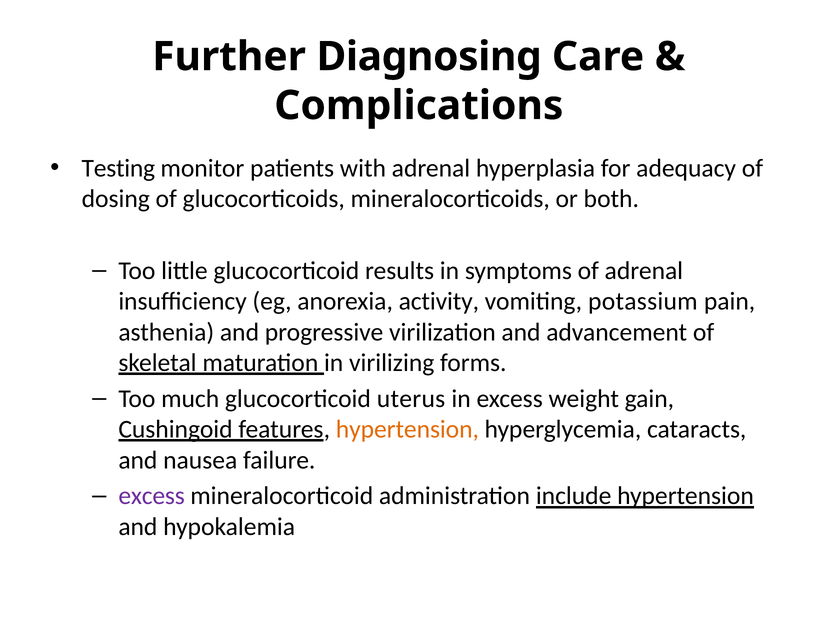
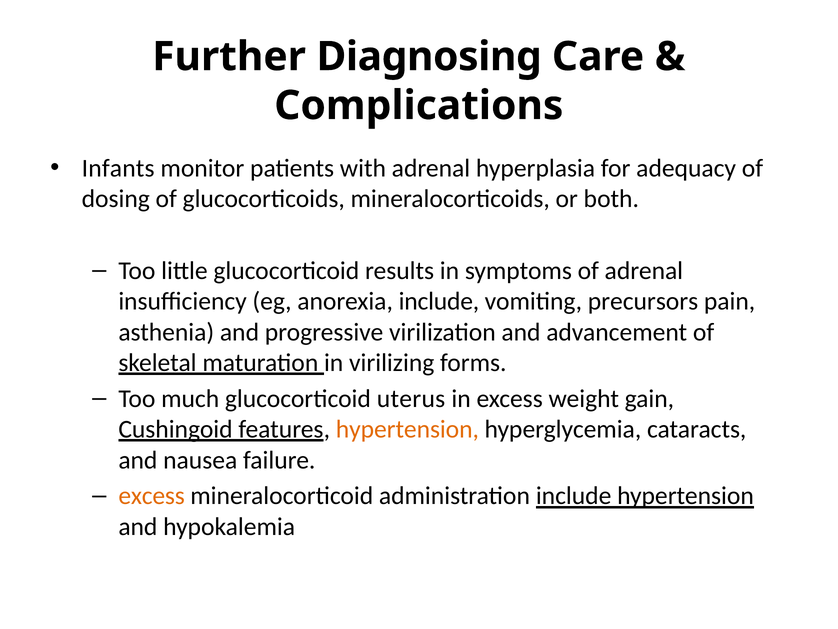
Testing: Testing -> Infants
anorexia activity: activity -> include
potassium: potassium -> precursors
excess at (152, 496) colour: purple -> orange
